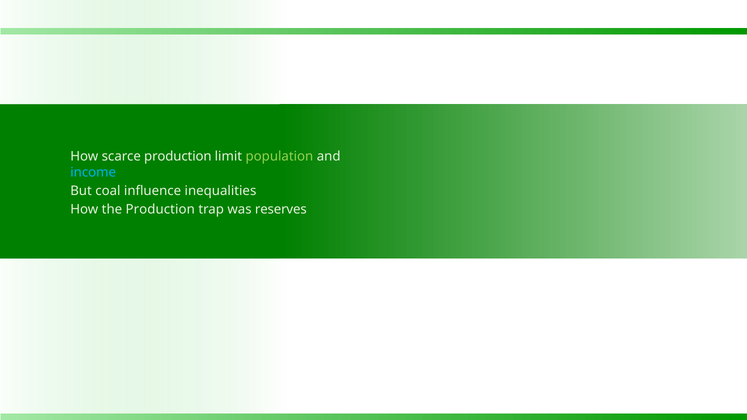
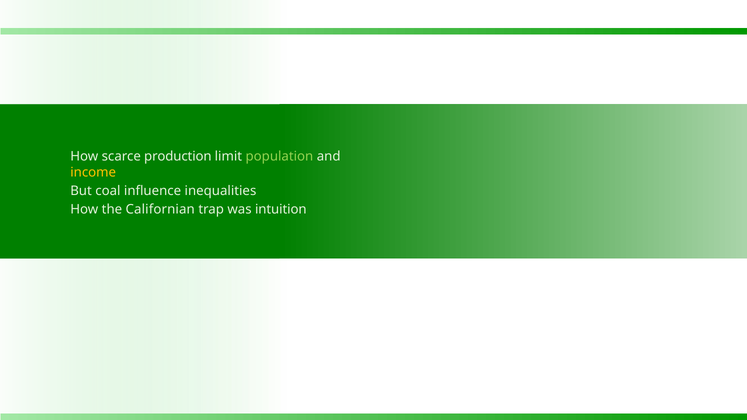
income colour: light blue -> yellow
the Production: Production -> Californian
reserves: reserves -> intuition
